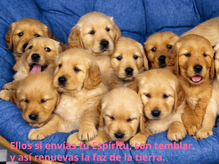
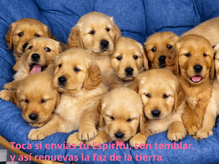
Ellos: Ellos -> Toca
